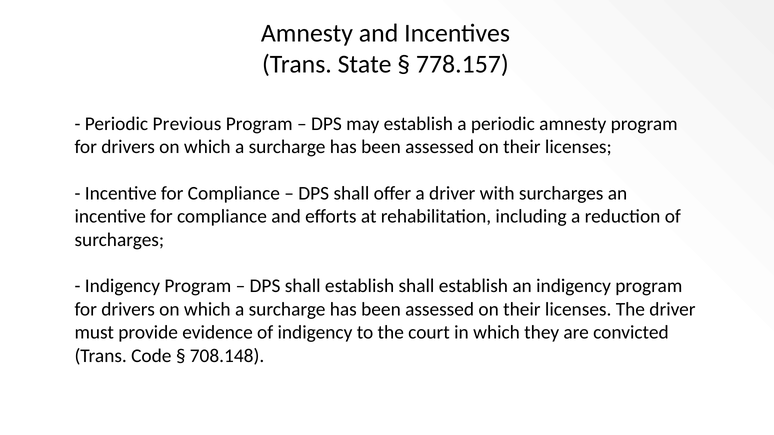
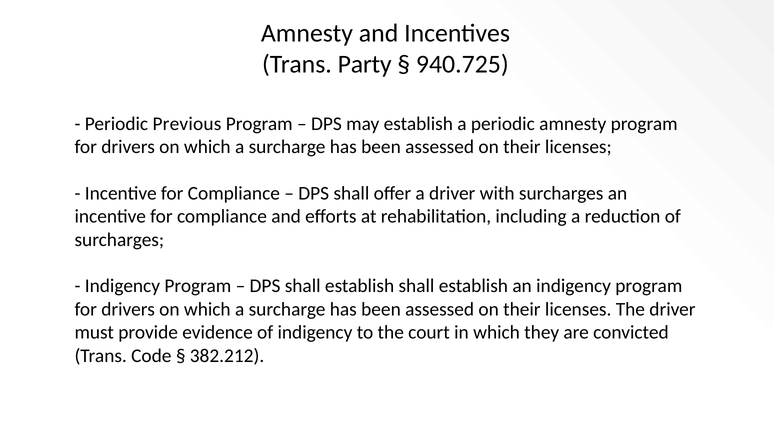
State: State -> Party
778.157: 778.157 -> 940.725
708.148: 708.148 -> 382.212
